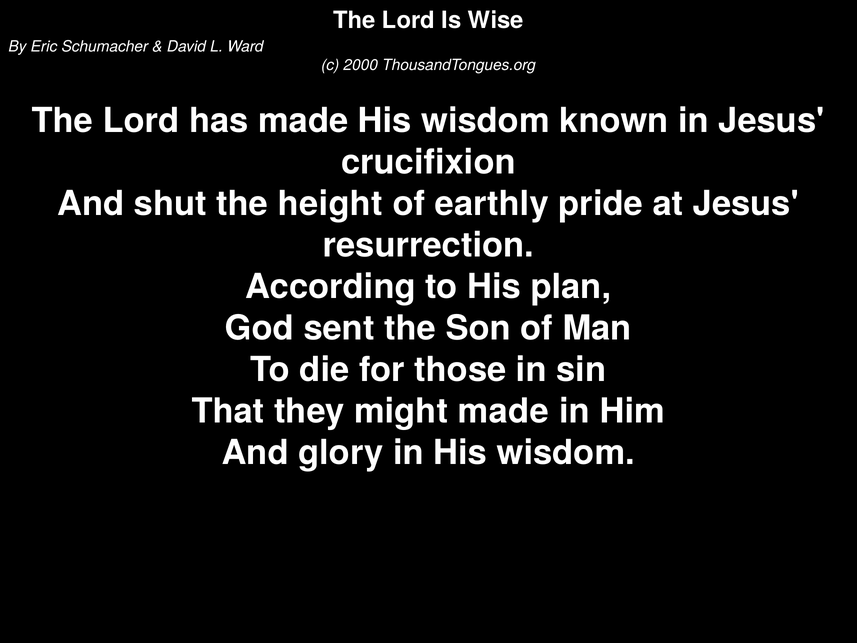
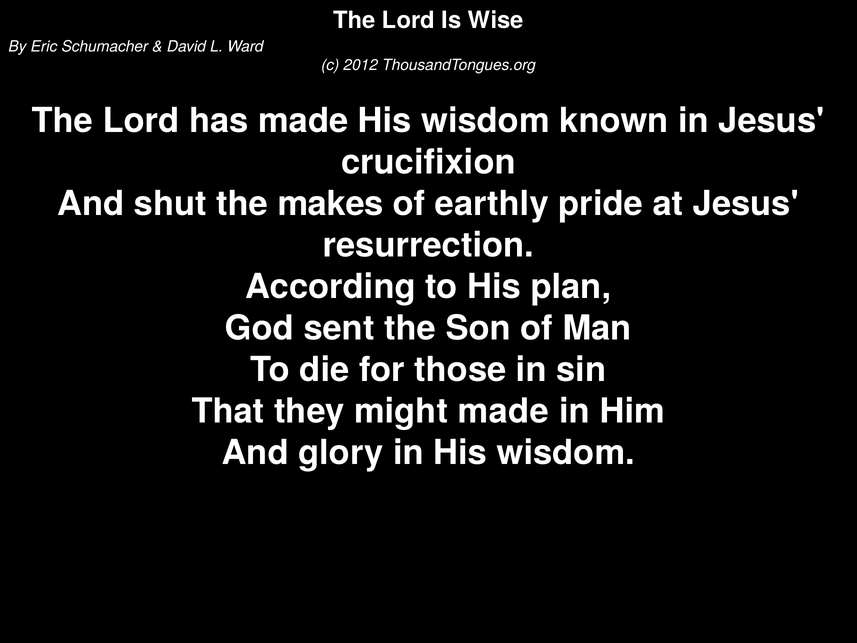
2000: 2000 -> 2012
height: height -> makes
